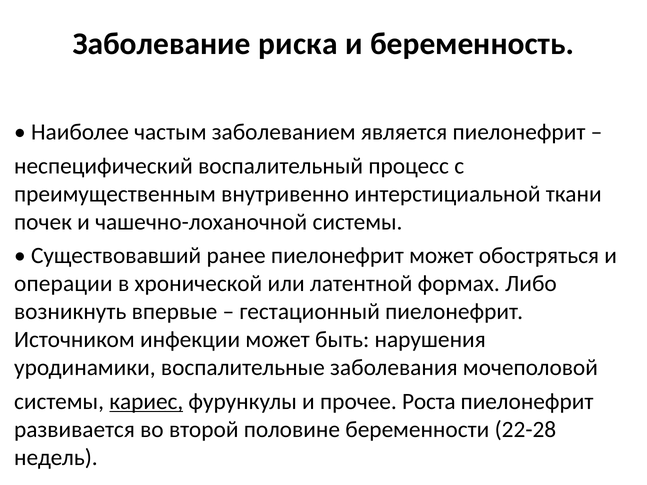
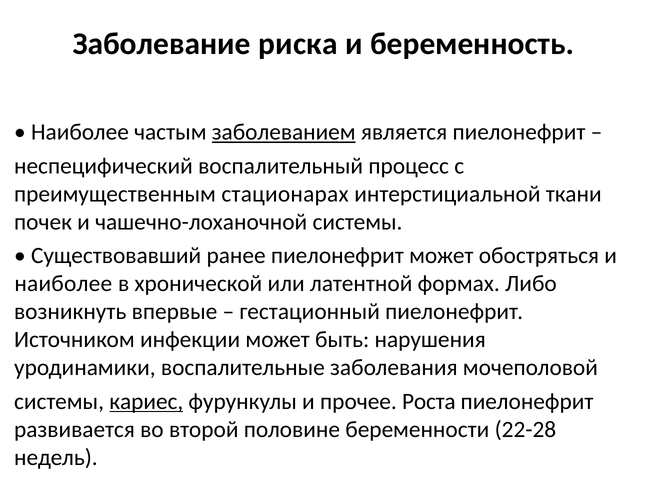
заболеванием underline: none -> present
внутривенно: внутривенно -> стационарах
операции at (63, 284): операции -> наиболее
